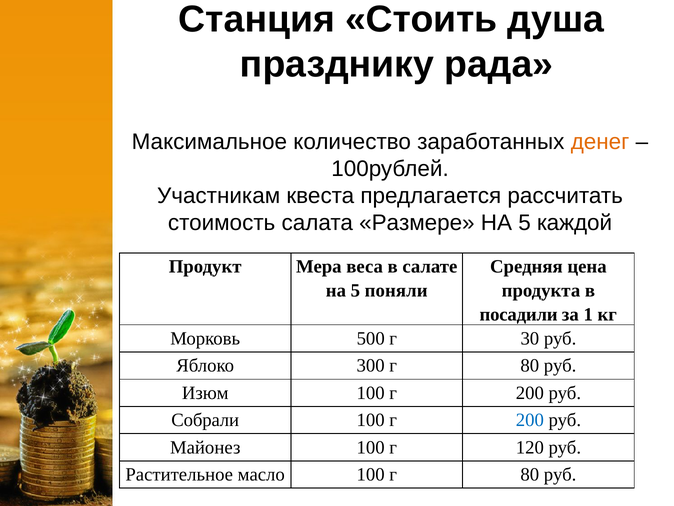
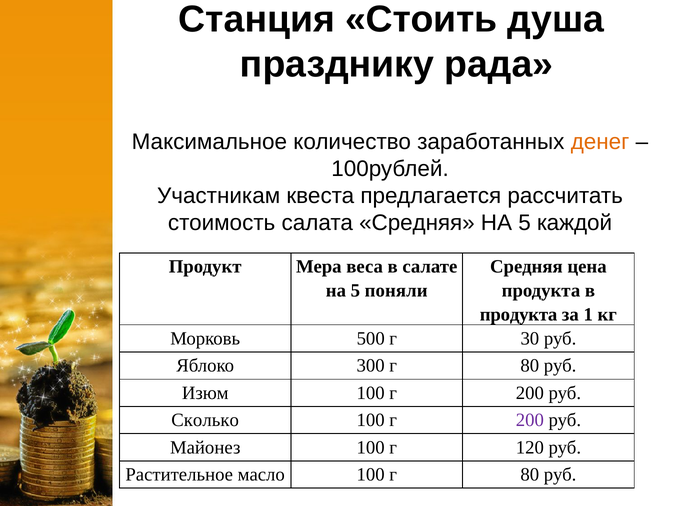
салата Размере: Размере -> Средняя
посадили at (519, 314): посадили -> продукта
Собрали: Собрали -> Сколько
200 at (530, 420) colour: blue -> purple
